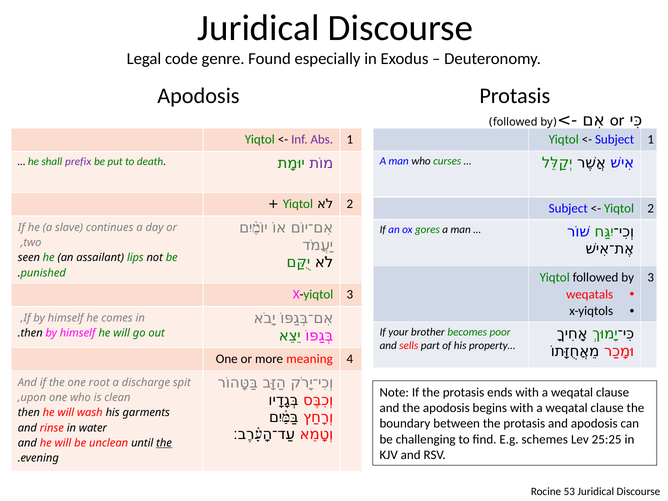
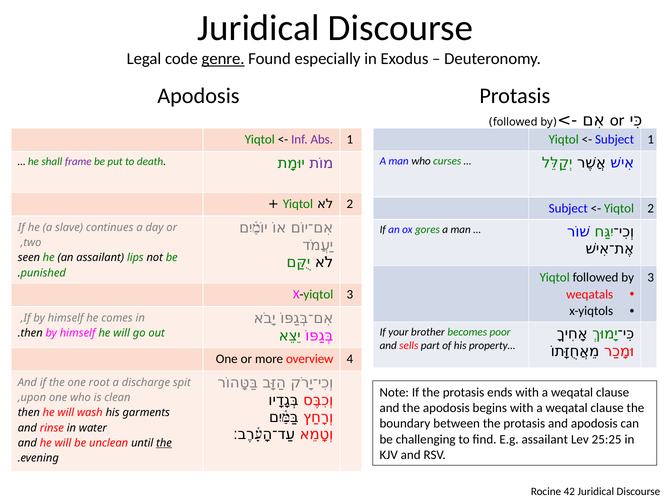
genre underline: none -> present
prefix: prefix -> frame
meaning: meaning -> overview
E.g schemes: schemes -> assailant
53: 53 -> 42
